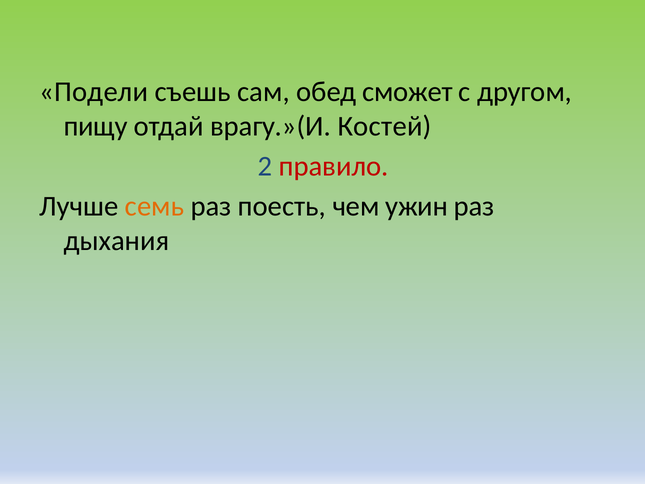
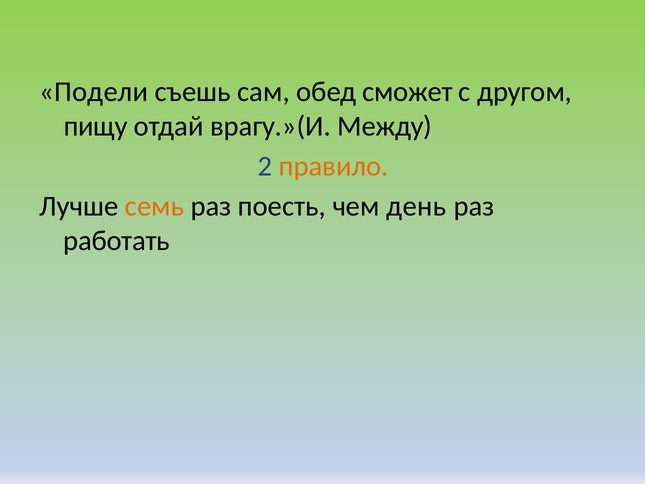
Костей: Костей -> Между
правило colour: red -> orange
ужин: ужин -> день
дыхания: дыхания -> работать
